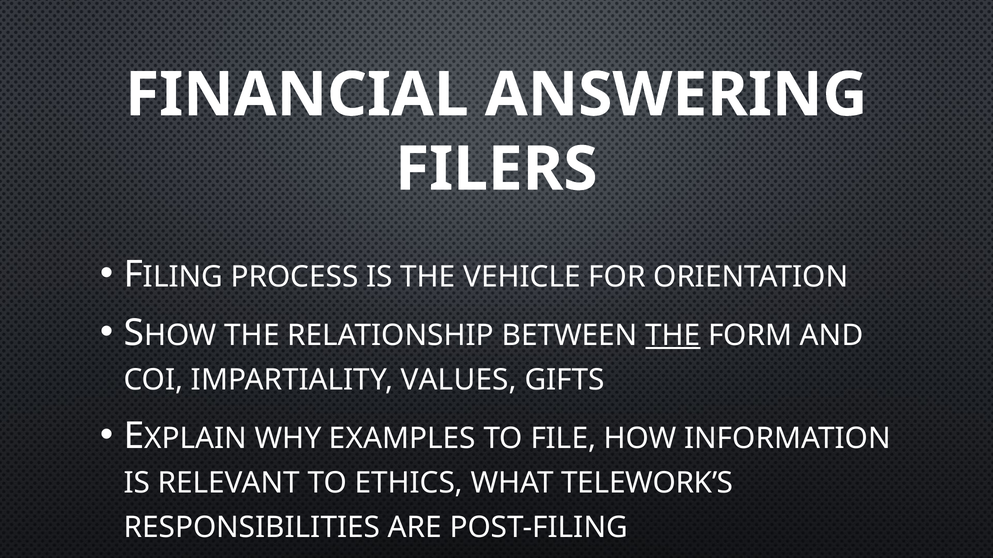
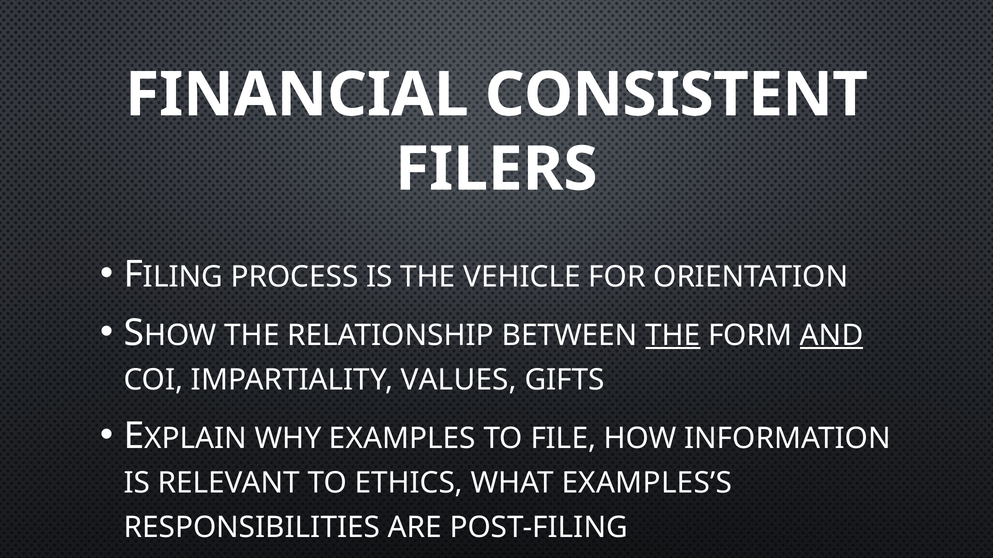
ANSWERING: ANSWERING -> CONSISTENT
AND underline: none -> present
TELEWORK’S: TELEWORK’S -> EXAMPLES’S
